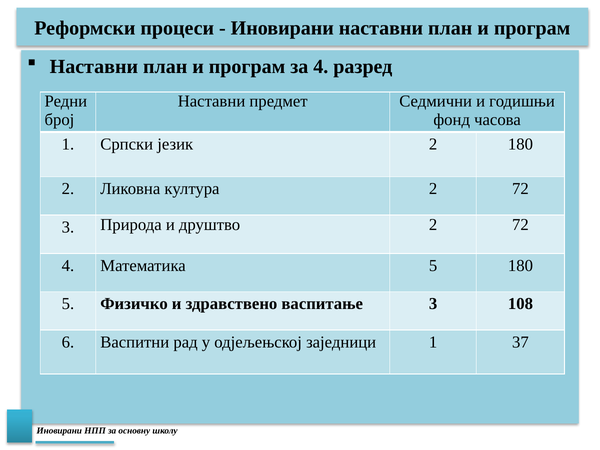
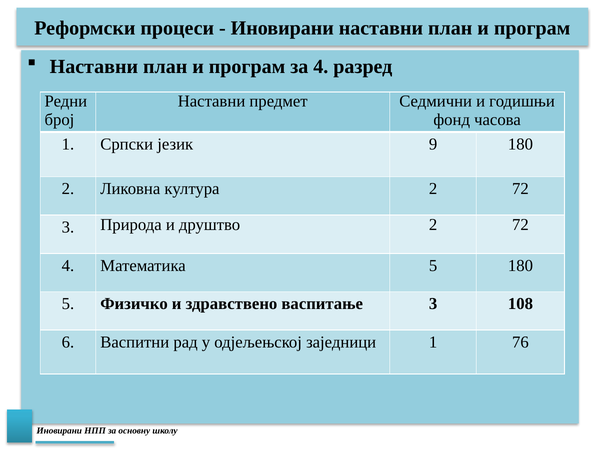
језик 2: 2 -> 9
37: 37 -> 76
